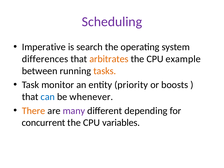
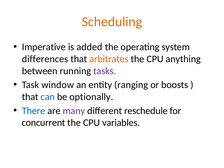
Scheduling colour: purple -> orange
search: search -> added
example: example -> anything
tasks colour: orange -> purple
monitor: monitor -> window
priority: priority -> ranging
whenever: whenever -> optionally
There colour: orange -> blue
depending: depending -> reschedule
